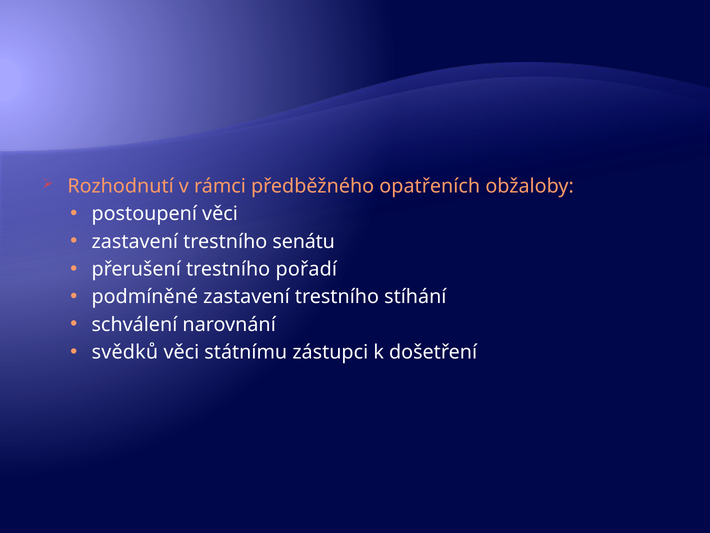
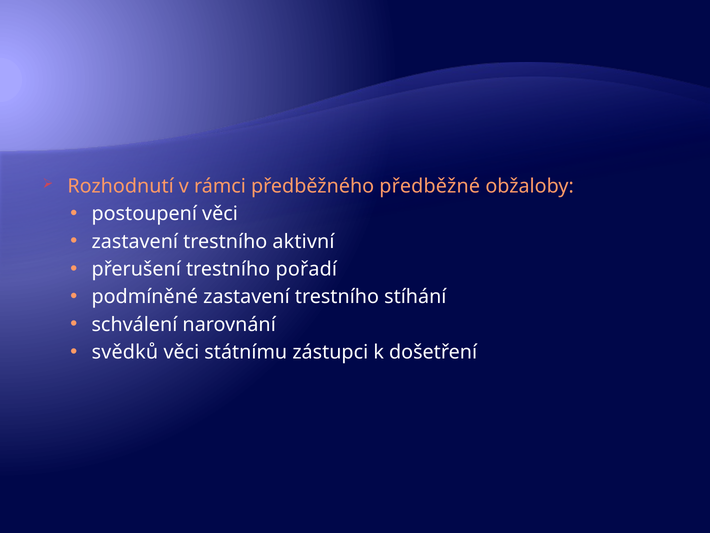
opatřeních: opatřeních -> předběžné
senátu: senátu -> aktivní
